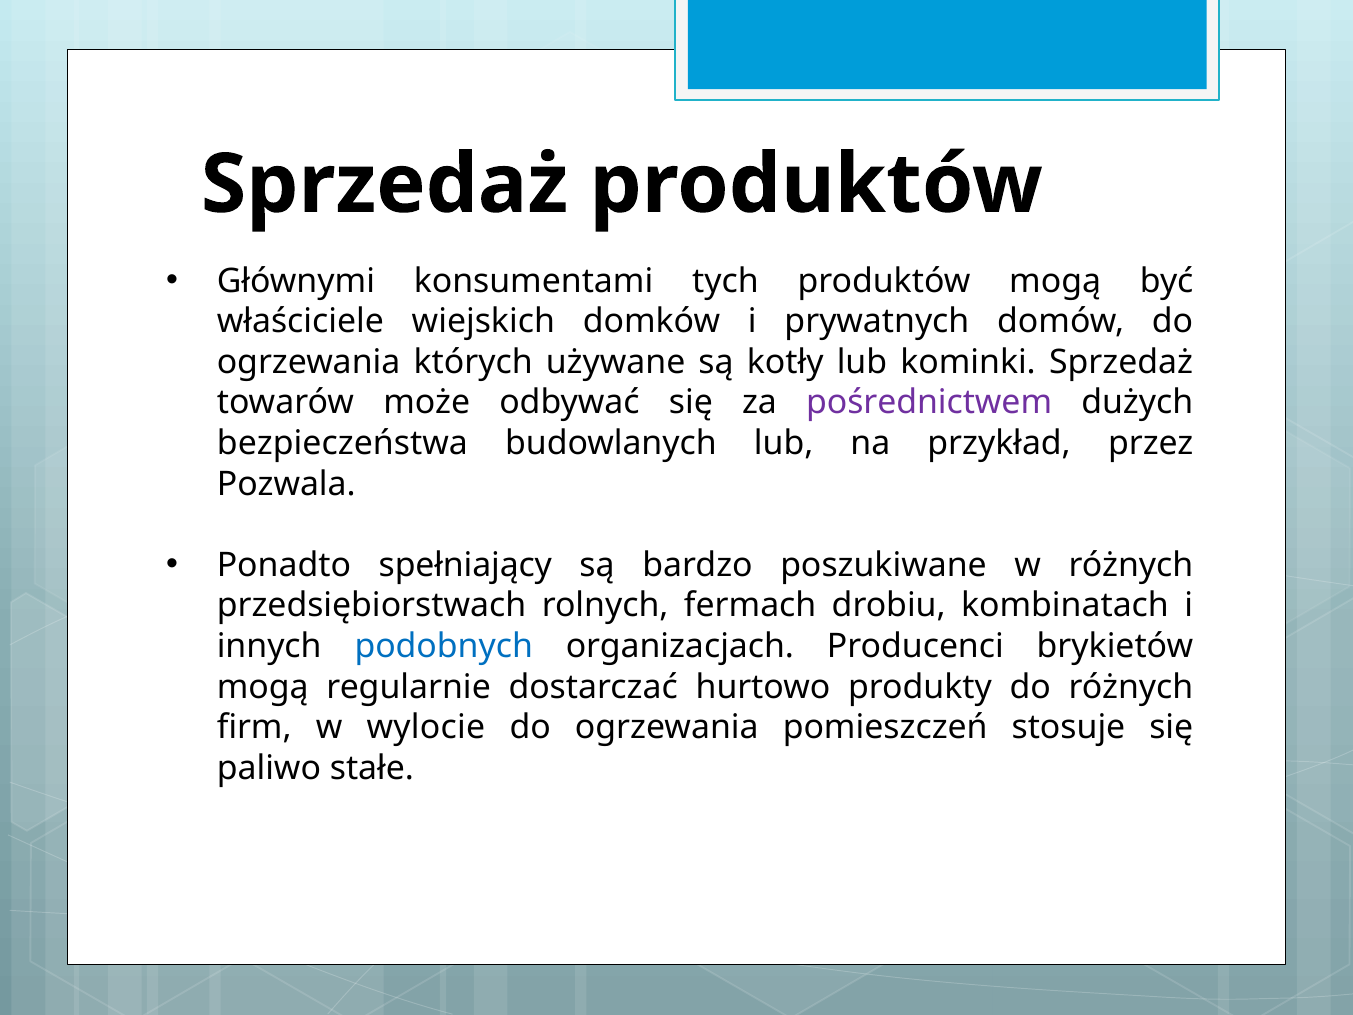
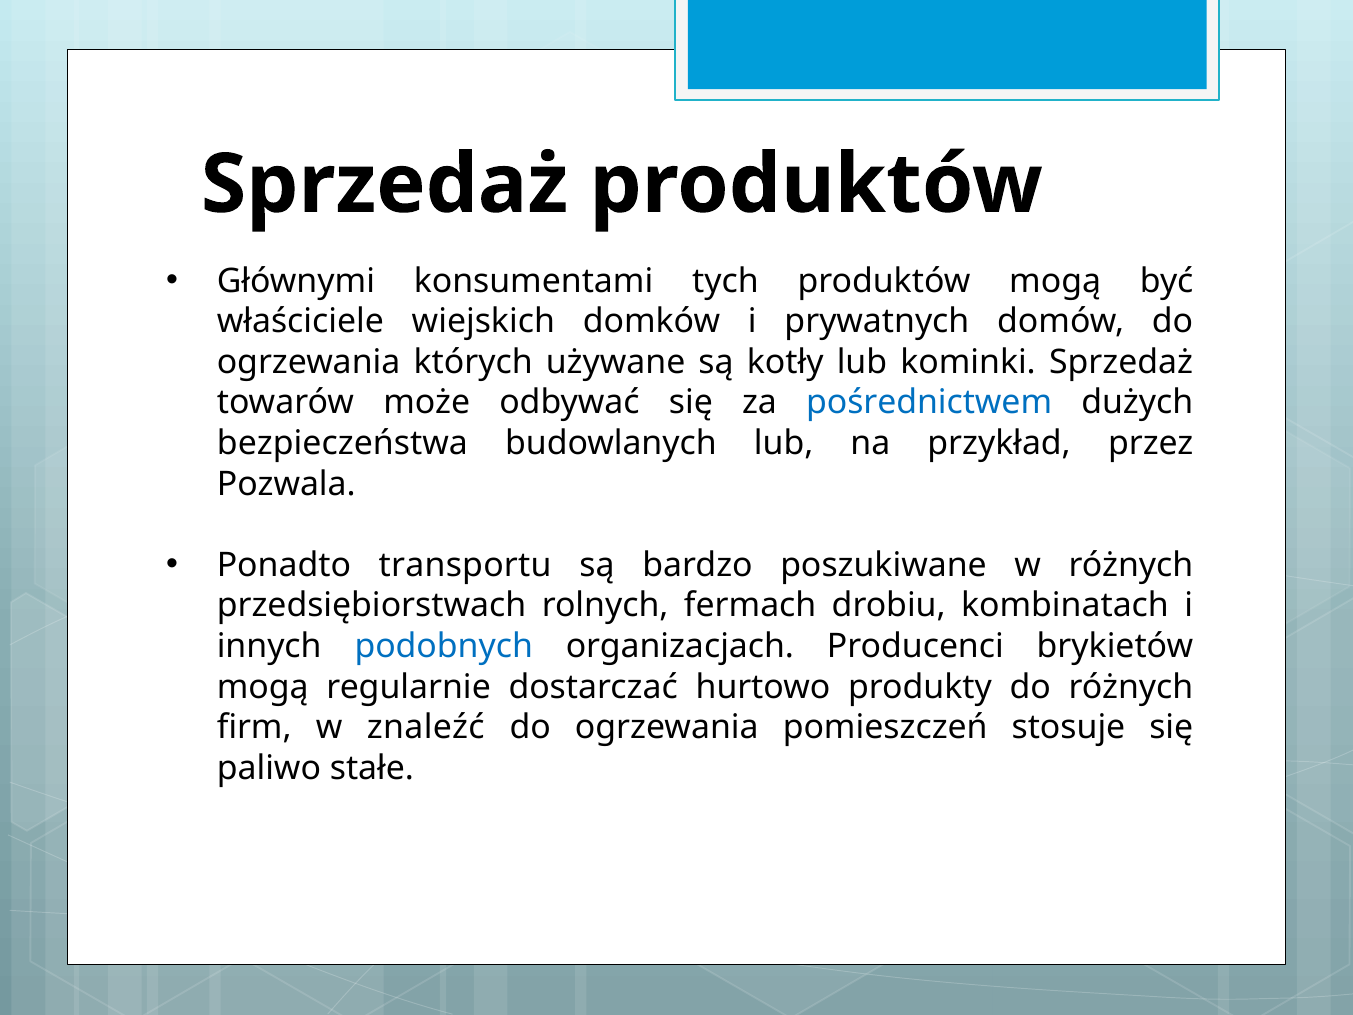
pośrednictwem colour: purple -> blue
spełniający: spełniający -> transportu
wylocie: wylocie -> znaleźć
